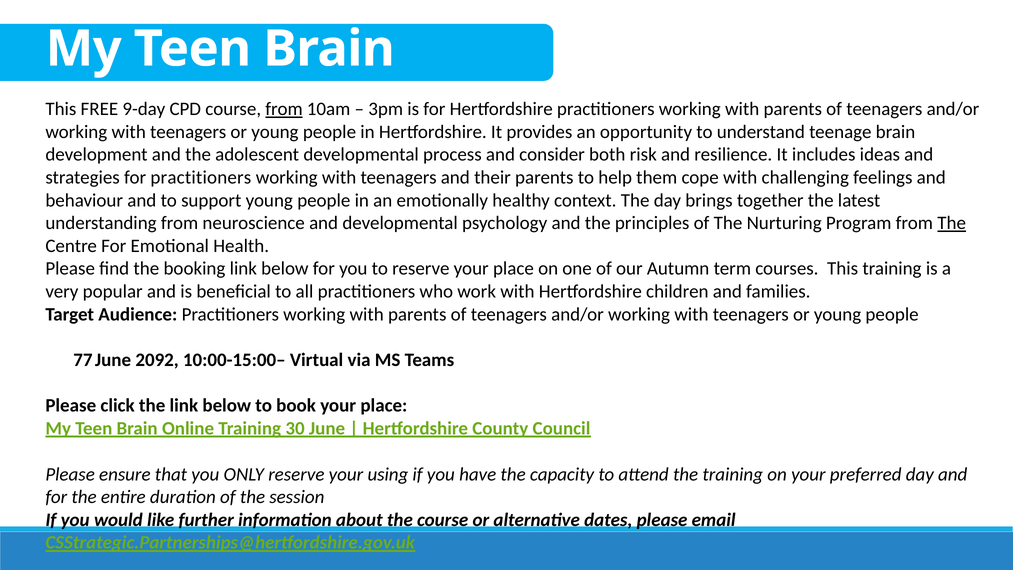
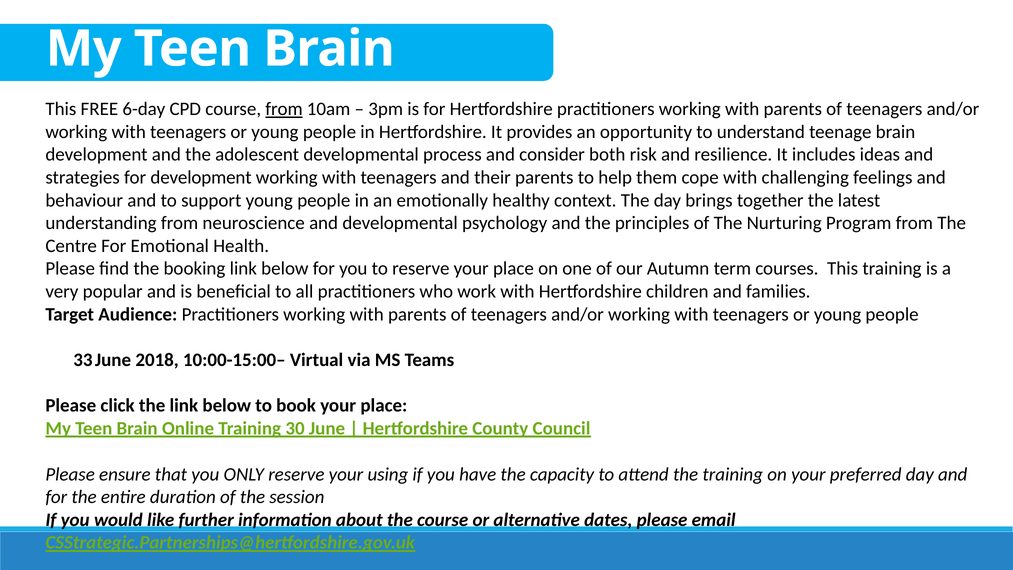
9-day: 9-day -> 6-day
for practitioners: practitioners -> development
The at (952, 223) underline: present -> none
77: 77 -> 33
2092: 2092 -> 2018
